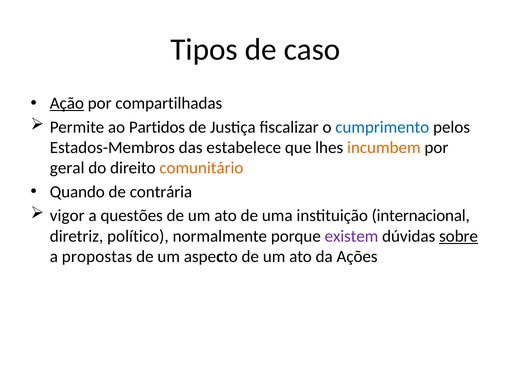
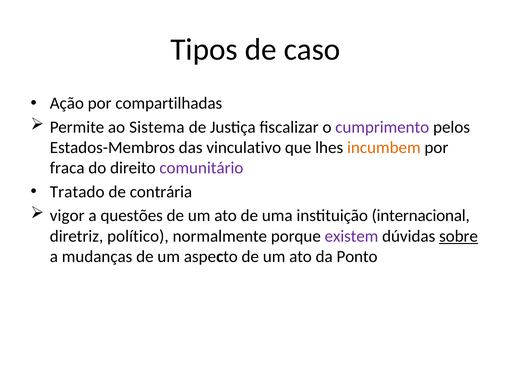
Ação underline: present -> none
Partidos: Partidos -> Sistema
cumprimento colour: blue -> purple
estabelece: estabelece -> vinculativo
geral: geral -> fraca
comunitário colour: orange -> purple
Quando: Quando -> Tratado
propostas: propostas -> mudanças
Ações: Ações -> Ponto
